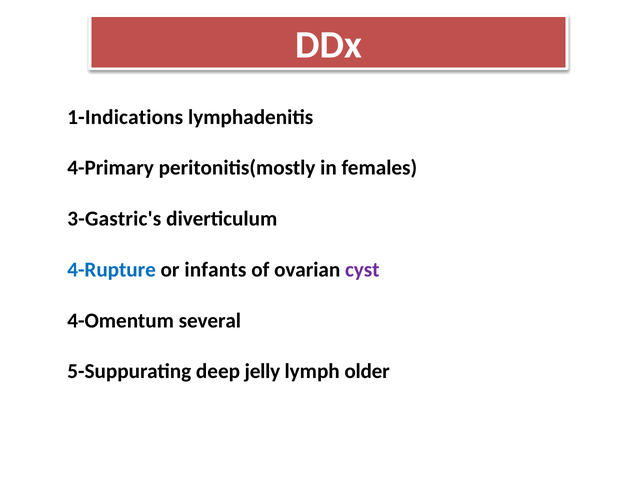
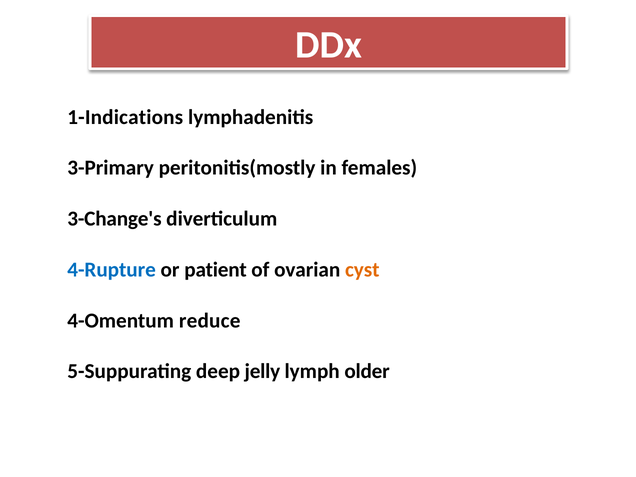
4-Primary: 4-Primary -> 3-Primary
3-Gastric's: 3-Gastric's -> 3-Change's
infants: infants -> patient
cyst colour: purple -> orange
several: several -> reduce
